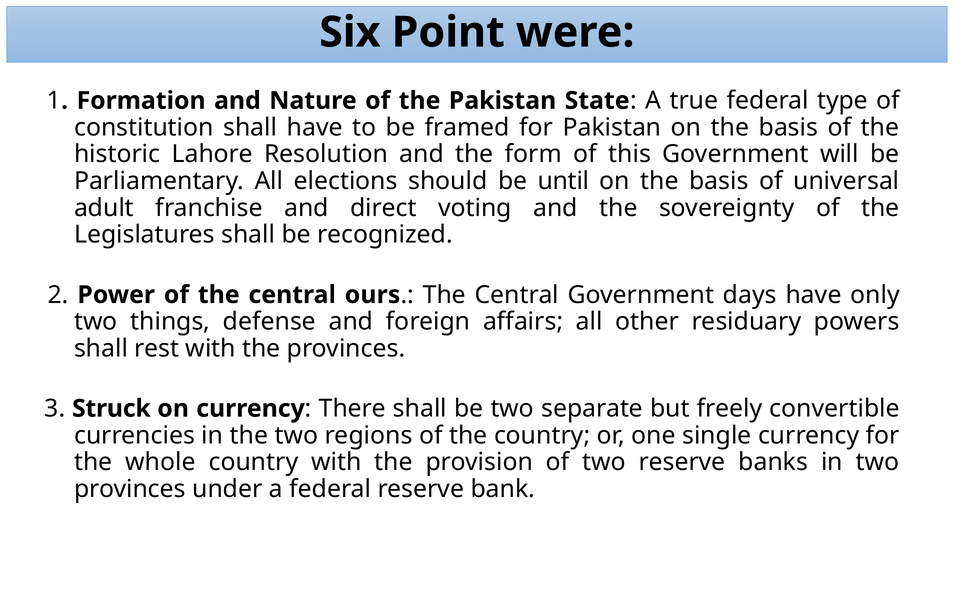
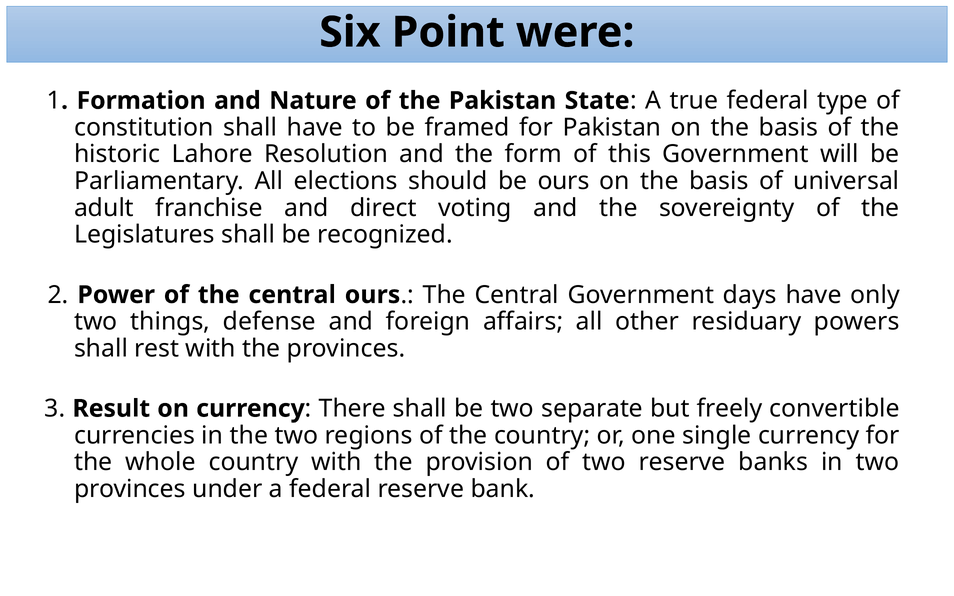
be until: until -> ours
Struck: Struck -> Result
